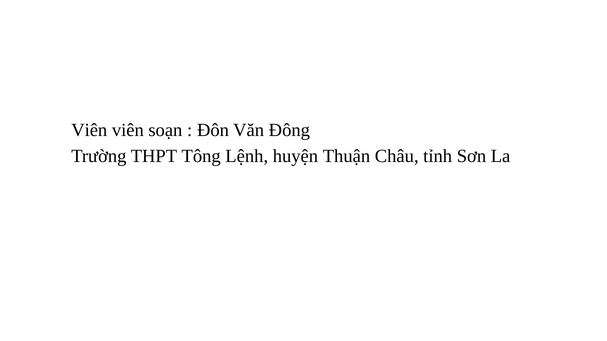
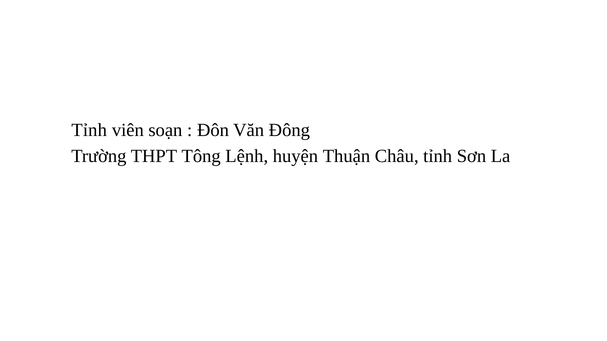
Viên at (89, 131): Viên -> Tỉnh
